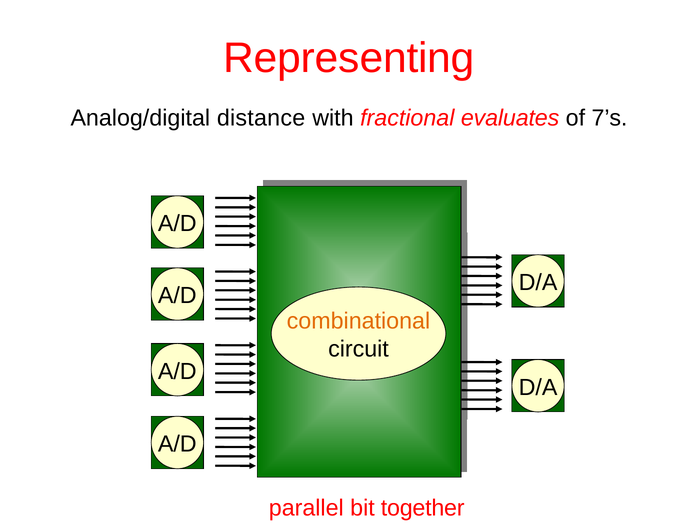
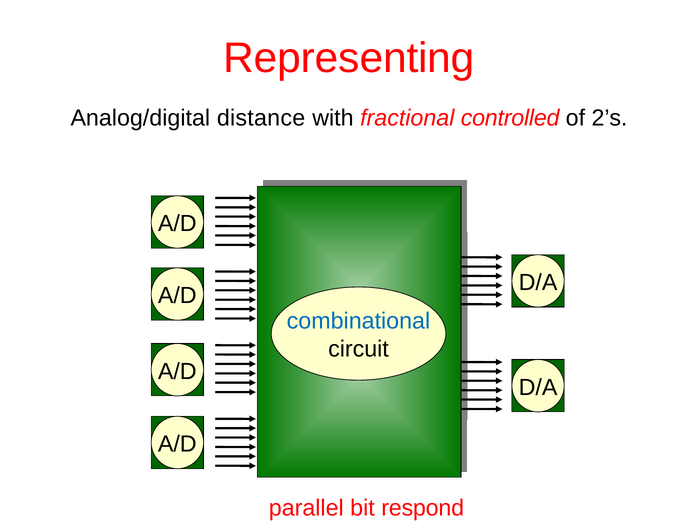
evaluates: evaluates -> controlled
7’s: 7’s -> 2’s
combinational colour: orange -> blue
together: together -> respond
